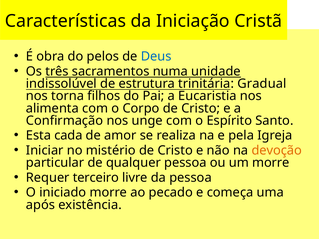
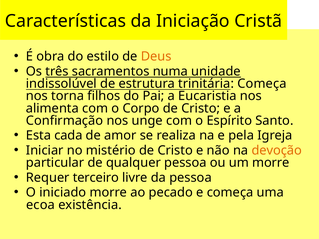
pelos: pelos -> estilo
Deus colour: blue -> orange
trinitária Gradual: Gradual -> Começa
após: após -> ecoa
